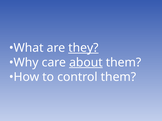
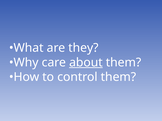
they underline: present -> none
